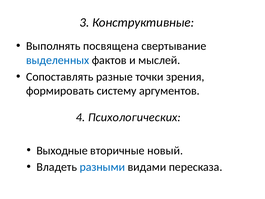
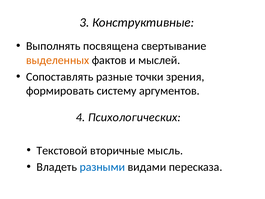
выделенных colour: blue -> orange
Выходные: Выходные -> Текстовой
новый: новый -> мысль
